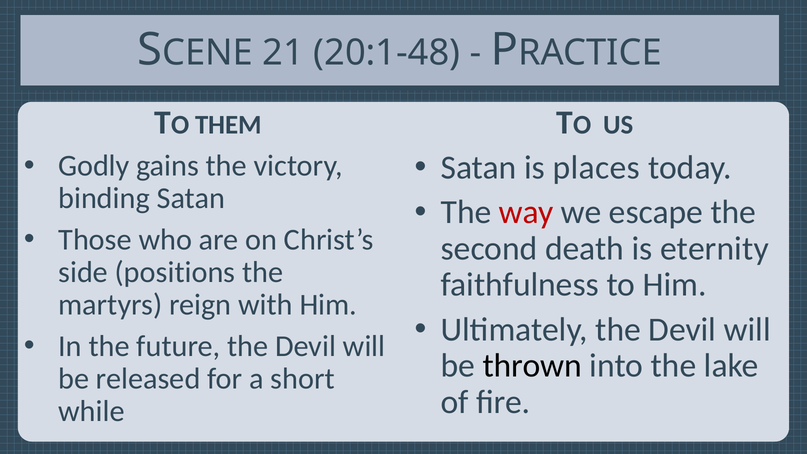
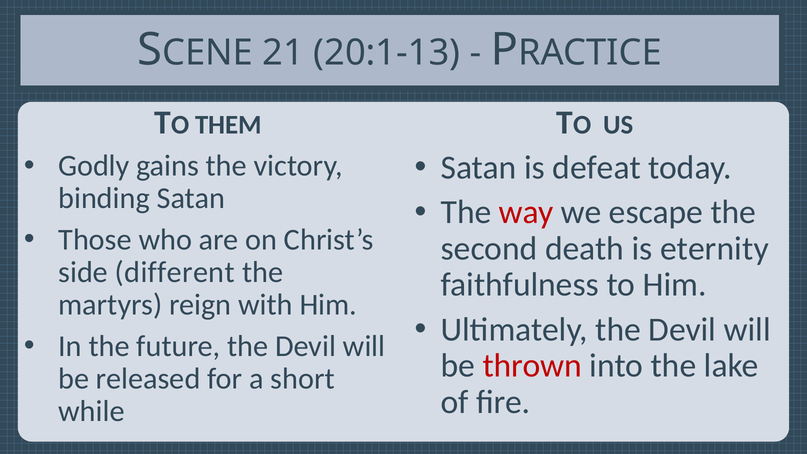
20:1-48: 20:1-48 -> 20:1-13
places: places -> defeat
positions: positions -> different
thrown colour: black -> red
